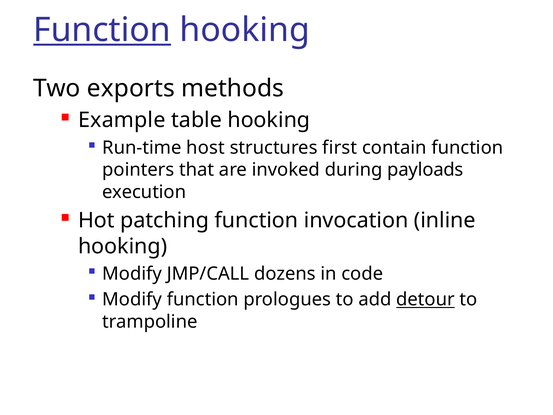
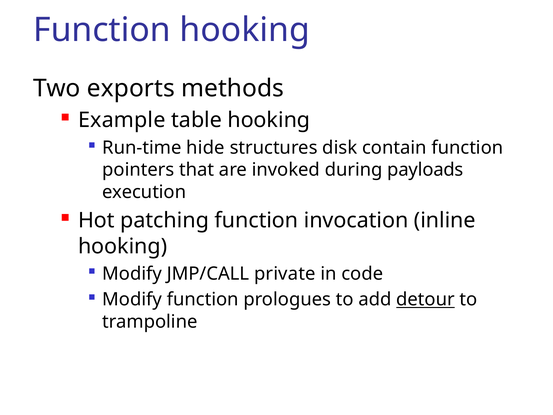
Function at (102, 30) underline: present -> none
host: host -> hide
first: first -> disk
dozens: dozens -> private
